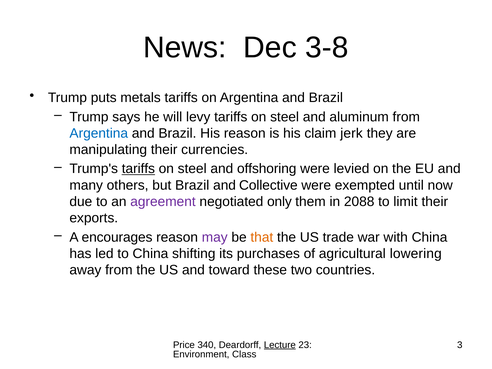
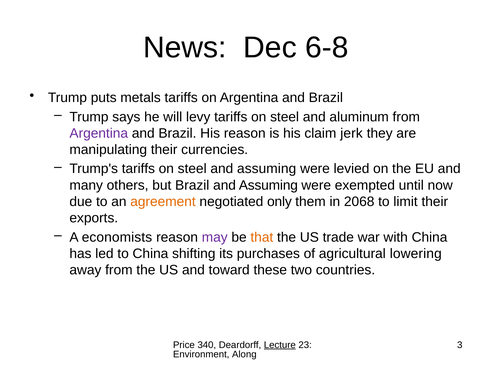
3-8: 3-8 -> 6-8
Argentina at (99, 133) colour: blue -> purple
tariffs at (138, 169) underline: present -> none
steel and offshoring: offshoring -> assuming
Brazil and Collective: Collective -> Assuming
agreement colour: purple -> orange
2088: 2088 -> 2068
encourages: encourages -> economists
Class: Class -> Along
